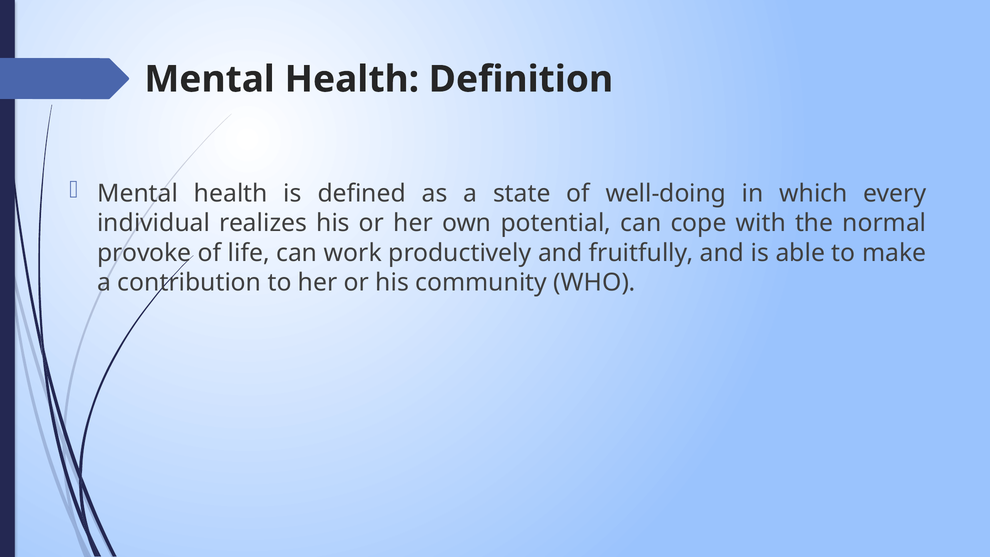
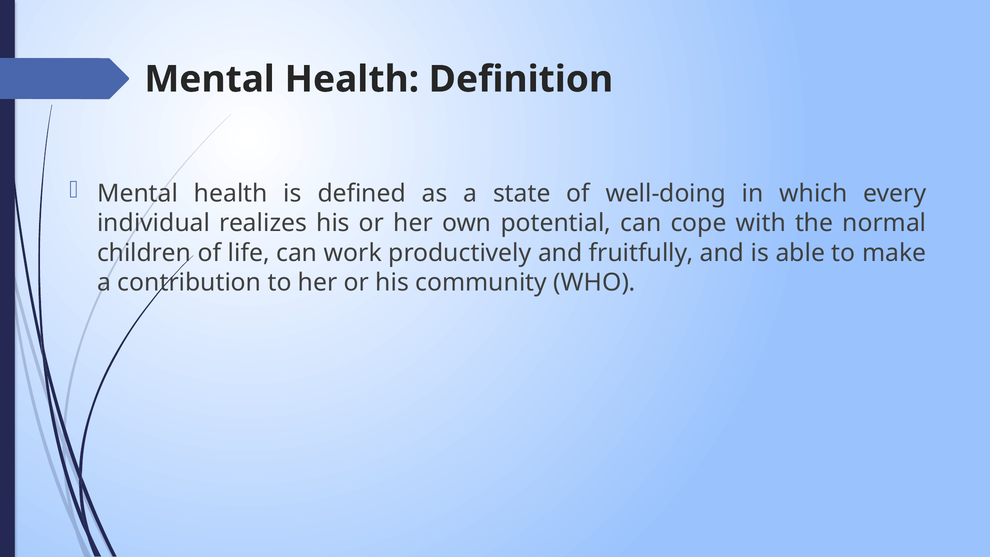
provoke: provoke -> children
